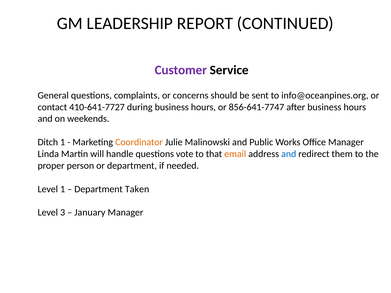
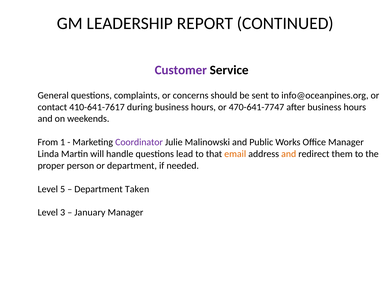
410-641-7727: 410-641-7727 -> 410-641-7617
856-641-7747: 856-641-7747 -> 470-641-7747
Ditch: Ditch -> From
Coordinator colour: orange -> purple
vote: vote -> lead
and at (289, 154) colour: blue -> orange
Level 1: 1 -> 5
